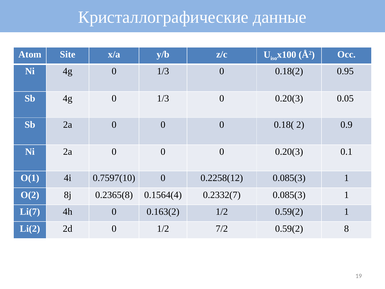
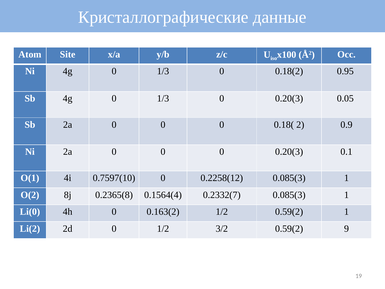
Li(7: Li(7 -> Li(0
7/2: 7/2 -> 3/2
8: 8 -> 9
